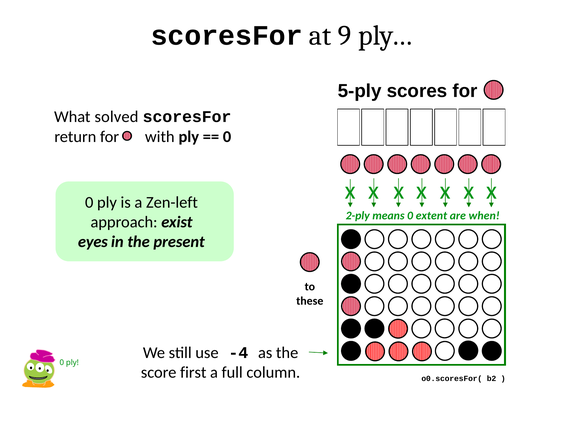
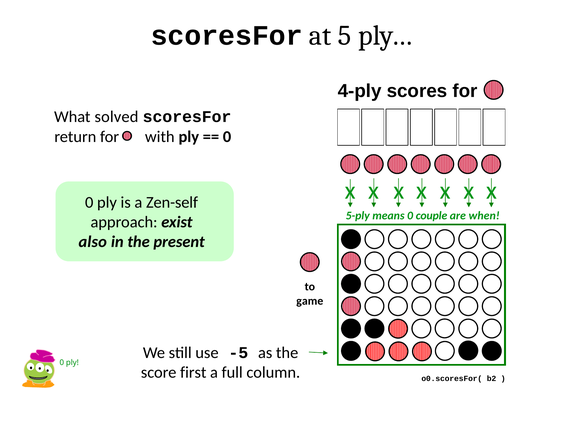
9: 9 -> 5
5-ply: 5-ply -> 4-ply
Zen-left: Zen-left -> Zen-self
2-ply: 2-ply -> 5-ply
extent: extent -> couple
eyes: eyes -> also
these: these -> game
-4: -4 -> -5
